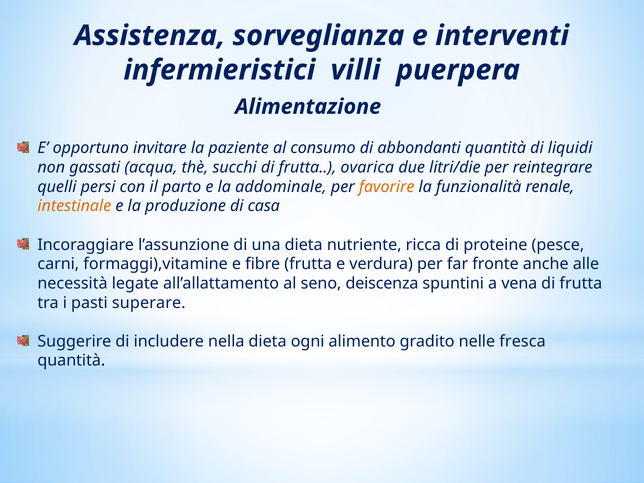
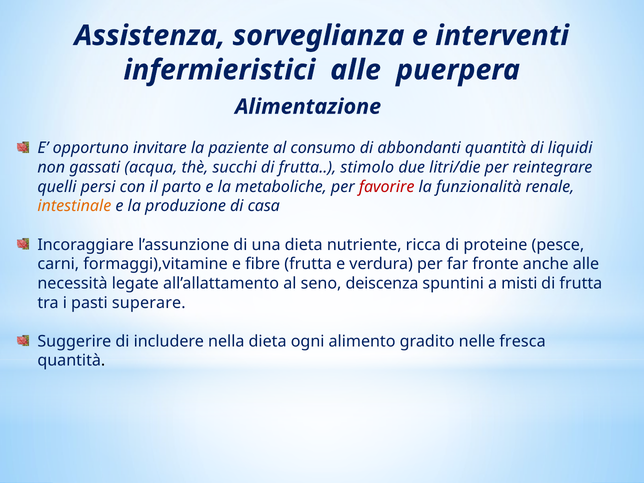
infermieristici villi: villi -> alle
ovarica: ovarica -> stimolo
addominale: addominale -> metaboliche
favorire colour: orange -> red
vena: vena -> misti
